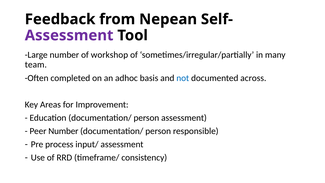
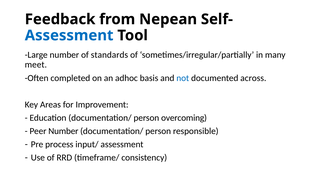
Assessment at (69, 35) colour: purple -> blue
workshop: workshop -> standards
team: team -> meet
person assessment: assessment -> overcoming
